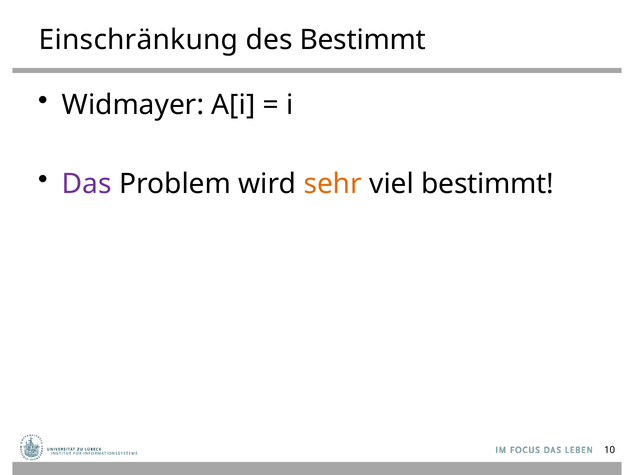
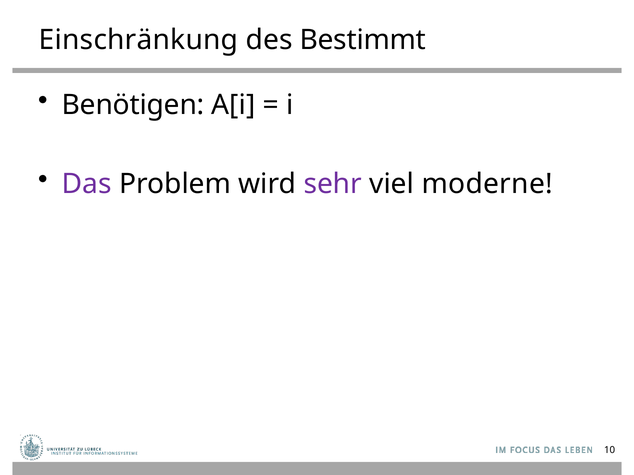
Widmayer: Widmayer -> Benötigen
sehr colour: orange -> purple
viel bestimmt: bestimmt -> moderne
